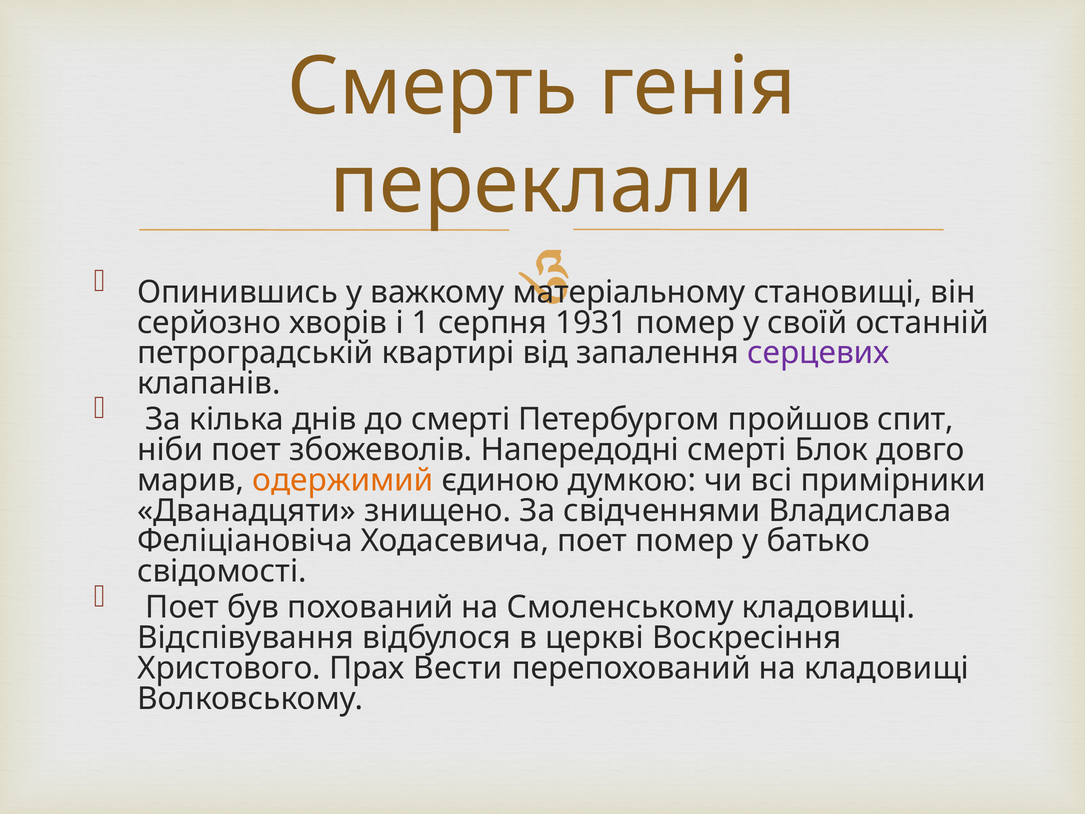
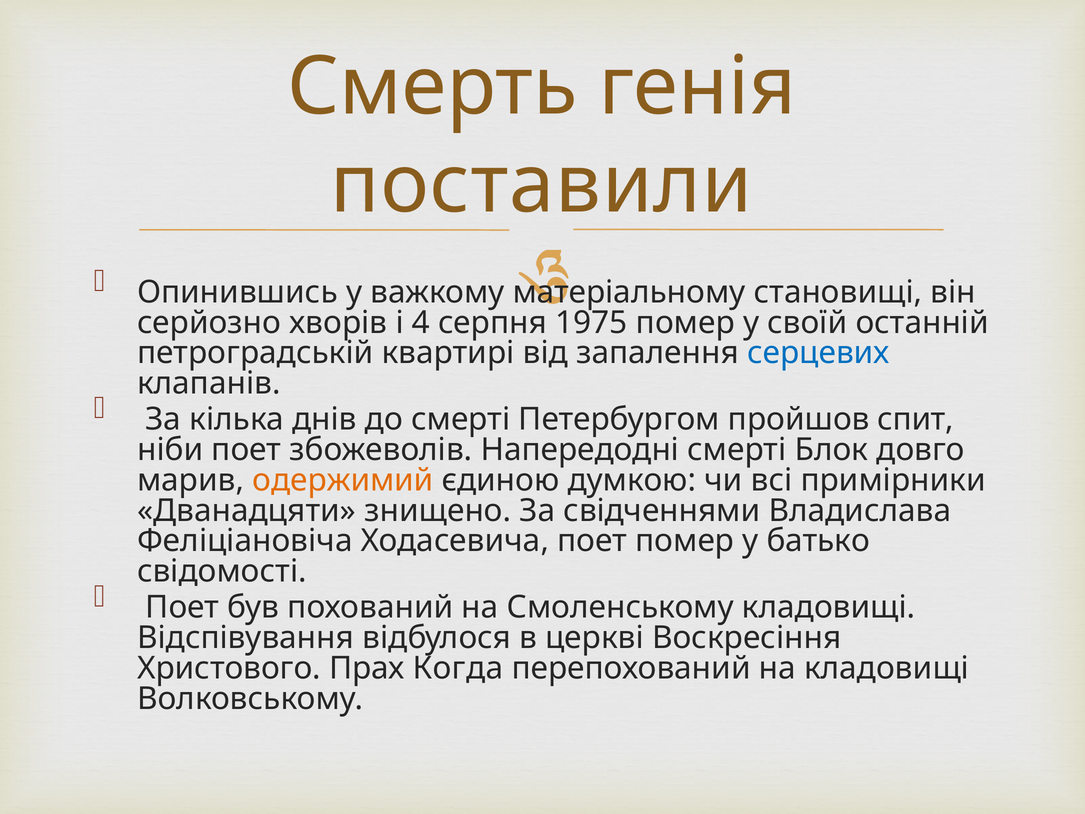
переклали: переклали -> поставили
1: 1 -> 4
1931: 1931 -> 1975
серцевих colour: purple -> blue
Вести: Вести -> Когда
